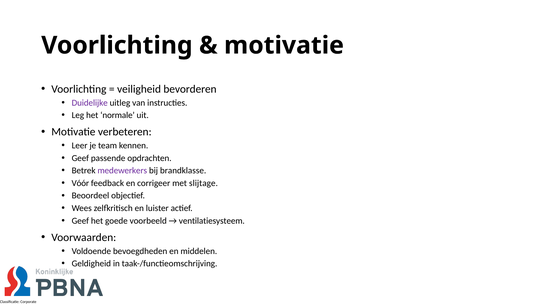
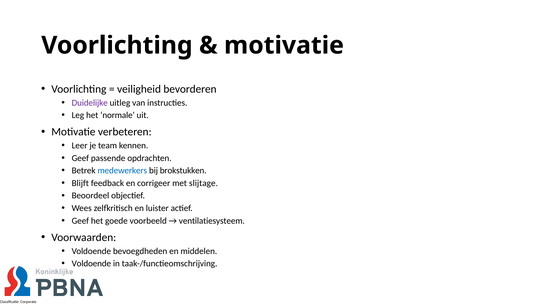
medewerkers colour: purple -> blue
brandklasse: brandklasse -> brokstukken
Vóór: Vóór -> Blijft
Geldigheid at (91, 264): Geldigheid -> Voldoende
